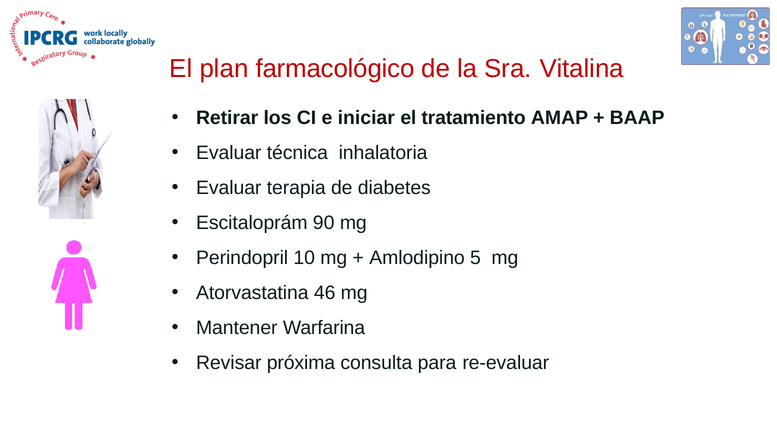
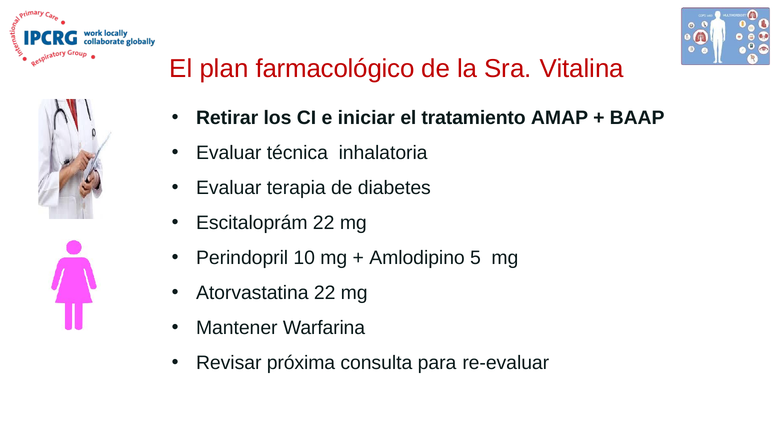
Escitaloprám 90: 90 -> 22
Atorvastatina 46: 46 -> 22
